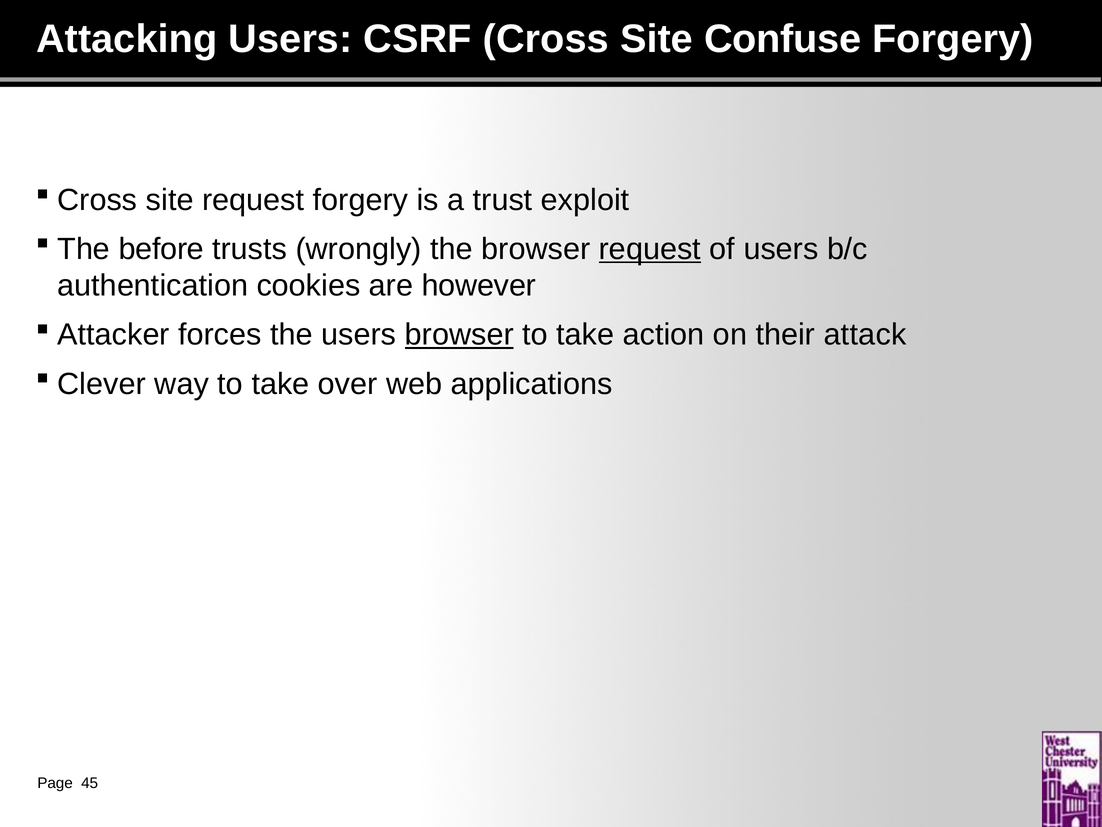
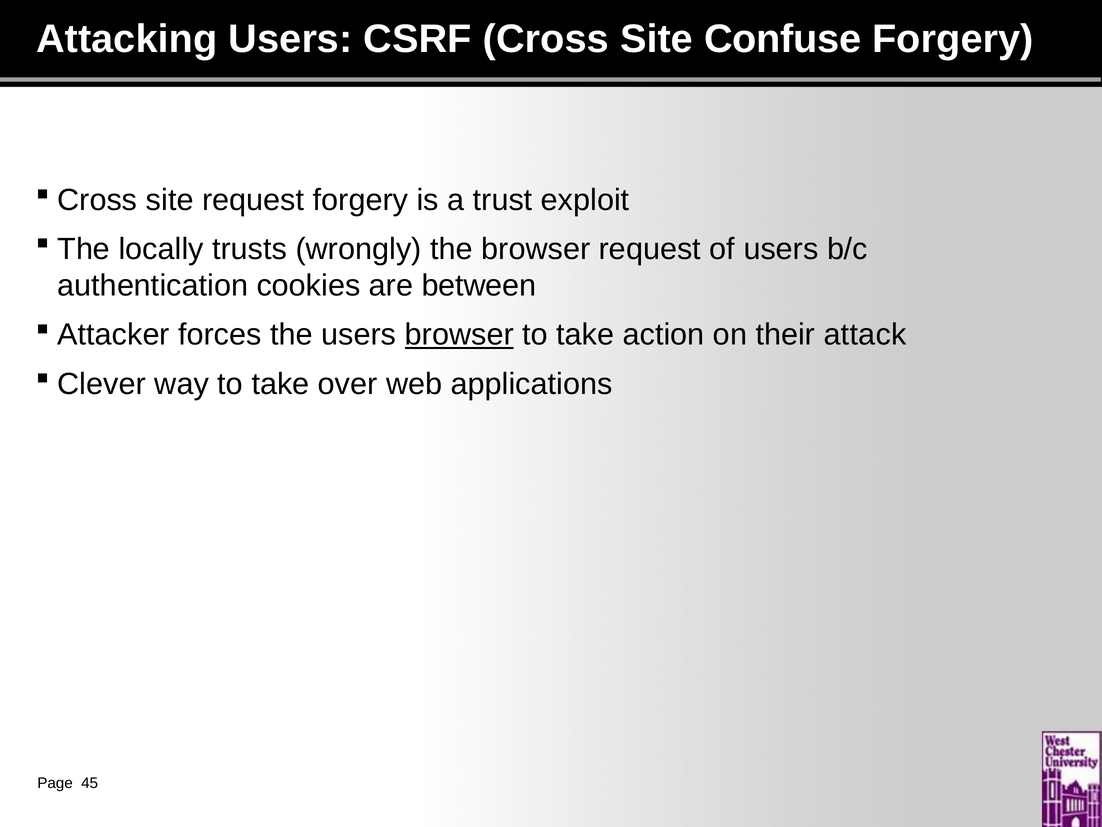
before: before -> locally
request at (650, 249) underline: present -> none
however: however -> between
